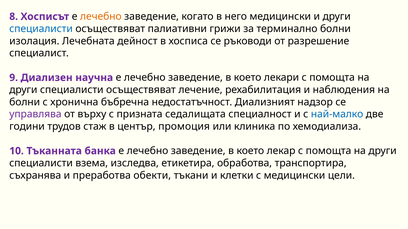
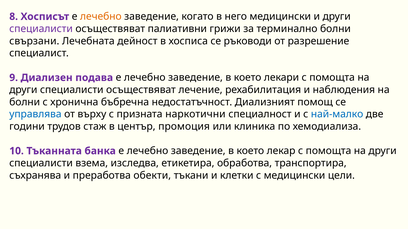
специалисти at (41, 29) colour: blue -> purple
изолация: изолация -> свързани
научна: научна -> подава
надзор: надзор -> помощ
управлява colour: purple -> blue
седалищата: седалищата -> наркотични
